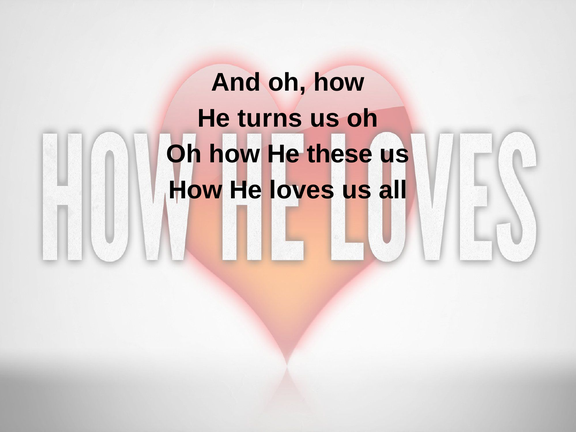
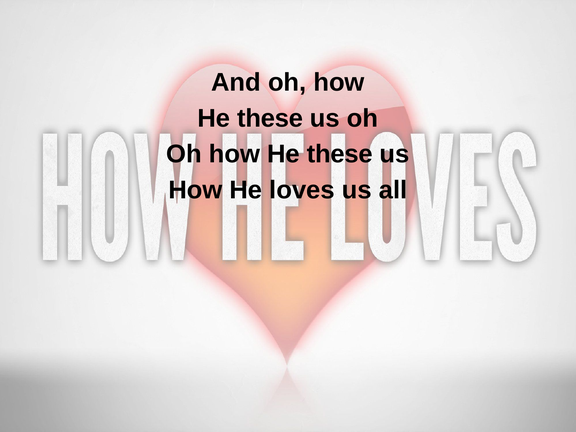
turns at (270, 118): turns -> these
